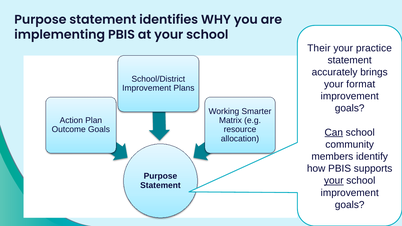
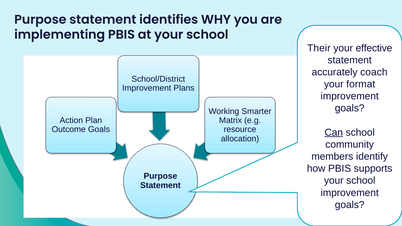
practice: practice -> effective
brings: brings -> coach
your at (334, 181) underline: present -> none
